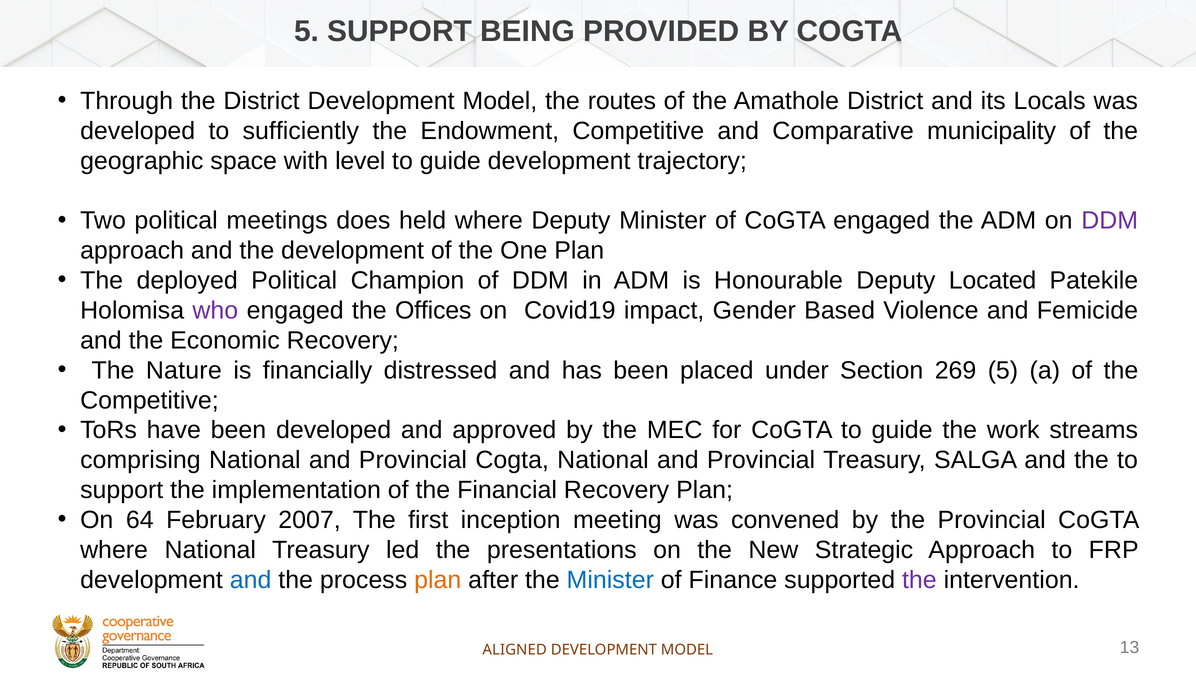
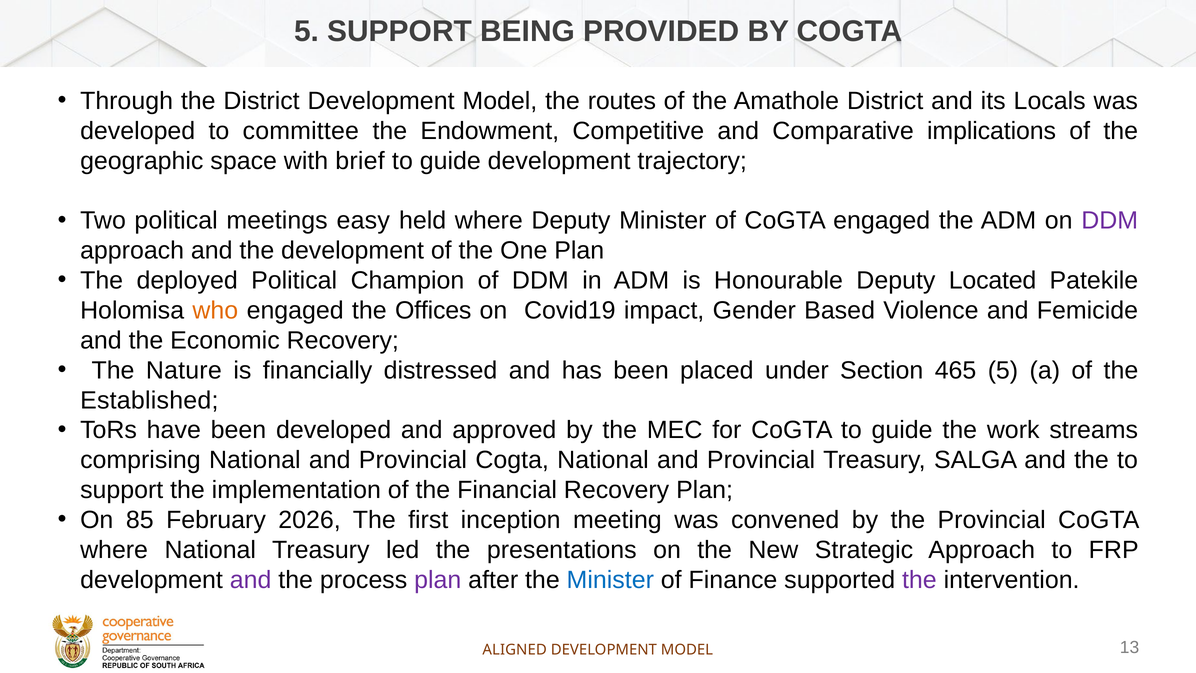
sufficiently: sufficiently -> committee
municipality: municipality -> implications
level: level -> brief
does: does -> easy
who colour: purple -> orange
269: 269 -> 465
Competitive at (149, 400): Competitive -> Established
64: 64 -> 85
2007: 2007 -> 2026
and at (251, 580) colour: blue -> purple
plan at (438, 580) colour: orange -> purple
